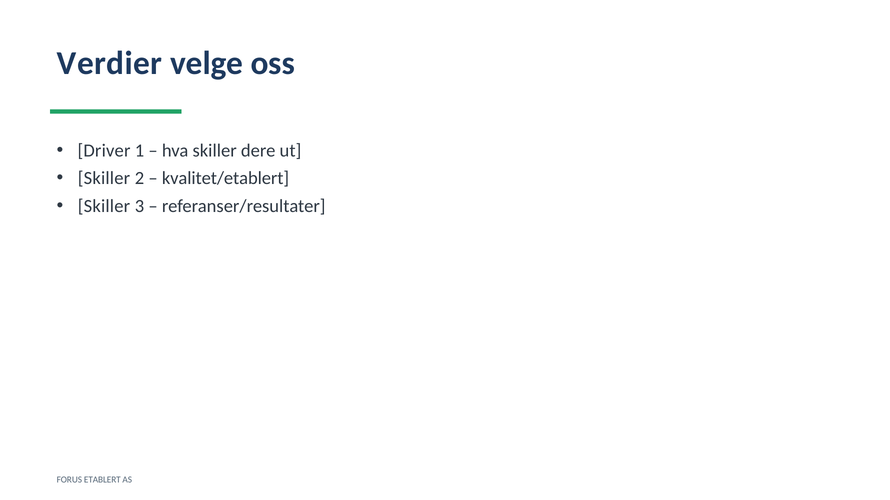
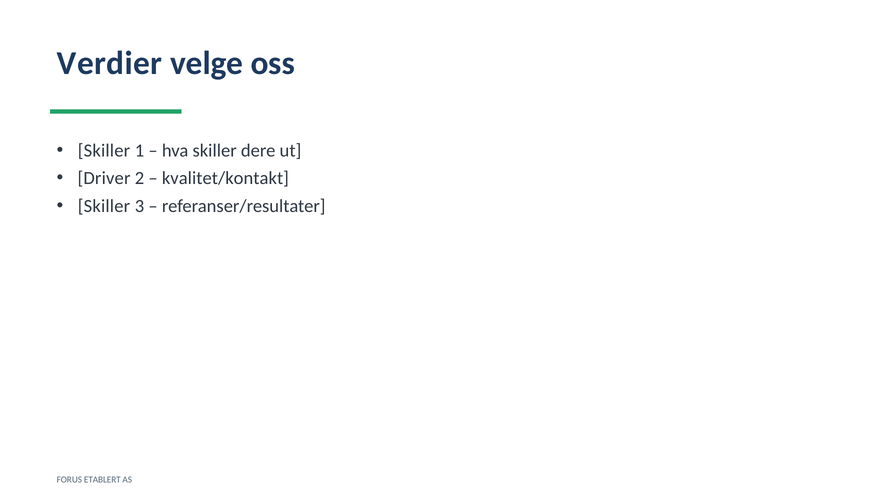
Driver at (104, 151): Driver -> Skiller
Skiller at (104, 179): Skiller -> Driver
kvalitet/etablert: kvalitet/etablert -> kvalitet/kontakt
